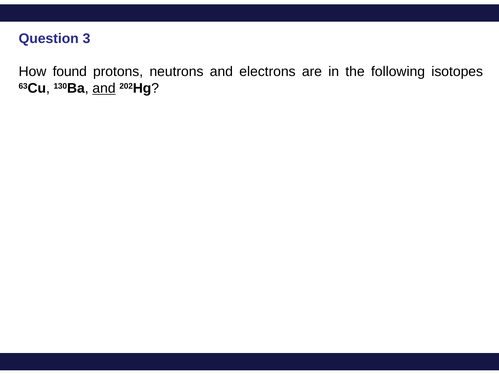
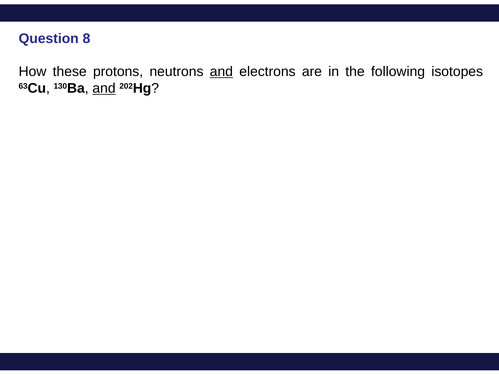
3: 3 -> 8
found: found -> these
and at (221, 72) underline: none -> present
